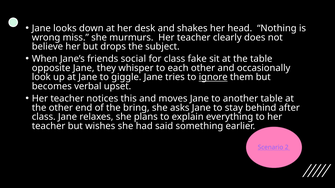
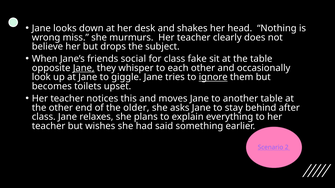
Jane at (84, 68) underline: none -> present
verbal: verbal -> toilets
bring: bring -> older
